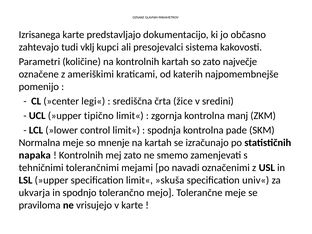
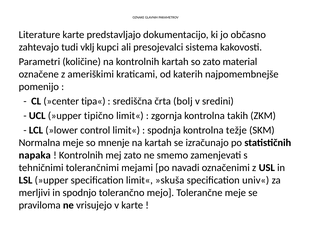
Izrisanega: Izrisanega -> Literature
največje: največje -> material
legi«: legi« -> tipa«
žice: žice -> bolj
manj: manj -> takih
pade: pade -> težje
ukvarja: ukvarja -> merljivi
